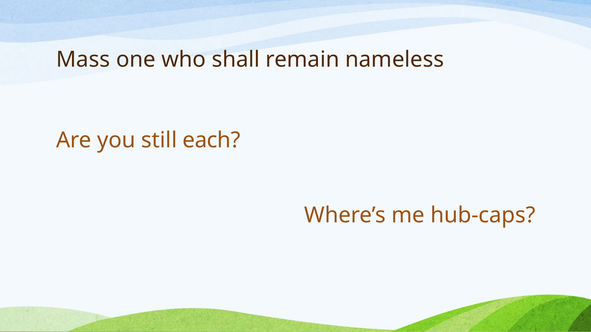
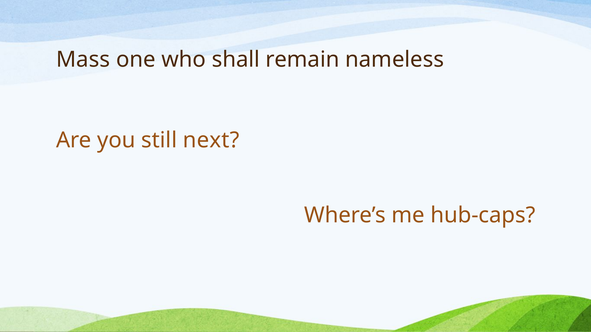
each: each -> next
